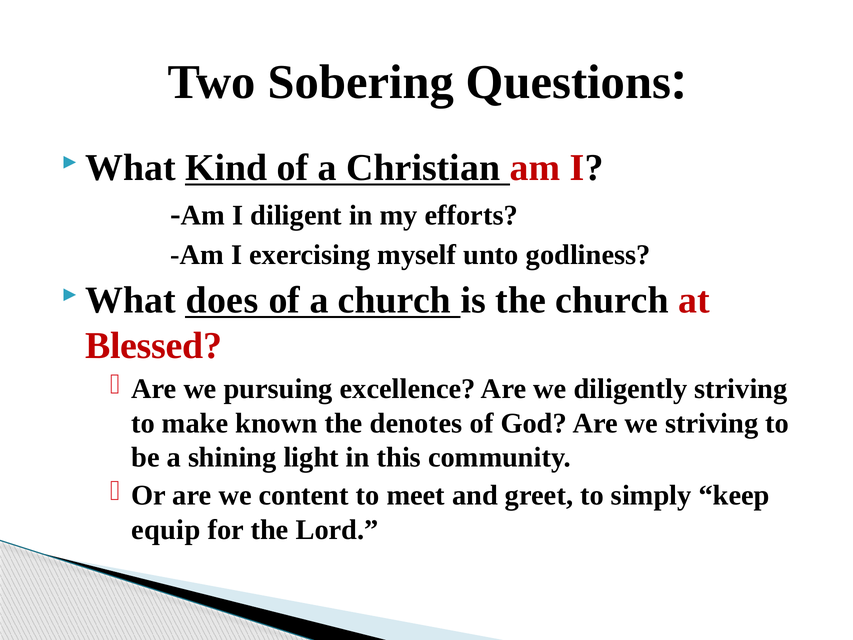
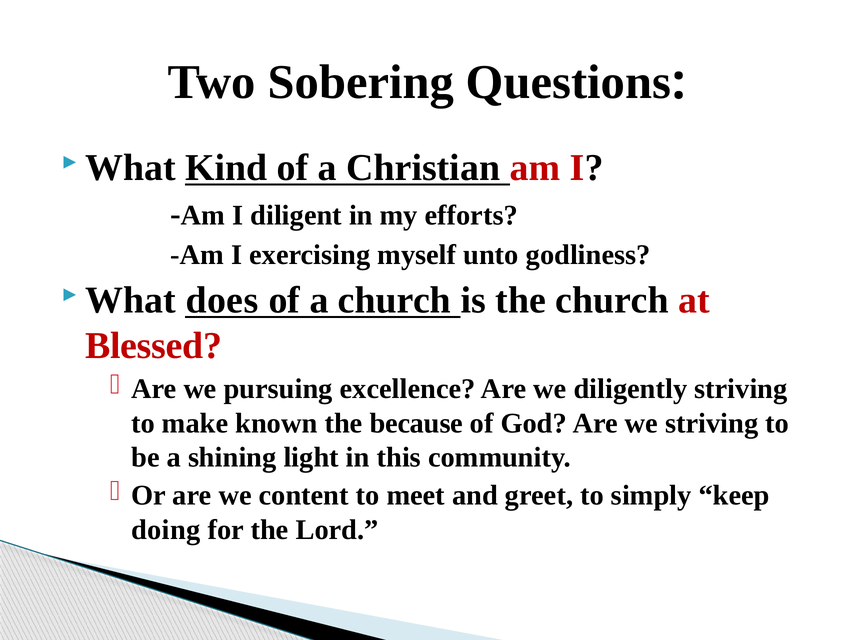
denotes: denotes -> because
equip: equip -> doing
